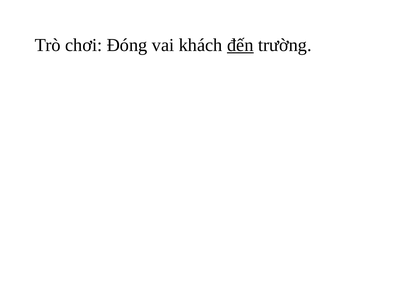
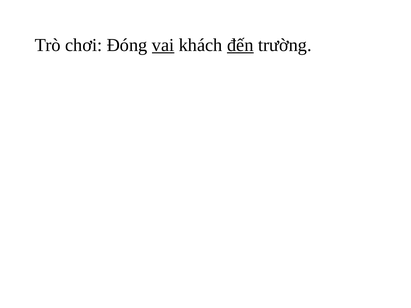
vai underline: none -> present
